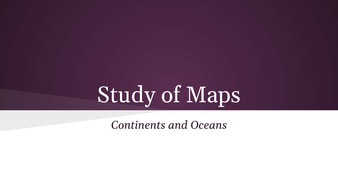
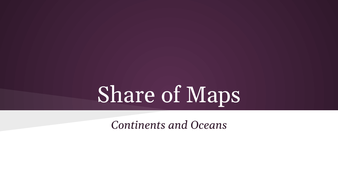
Study: Study -> Share
